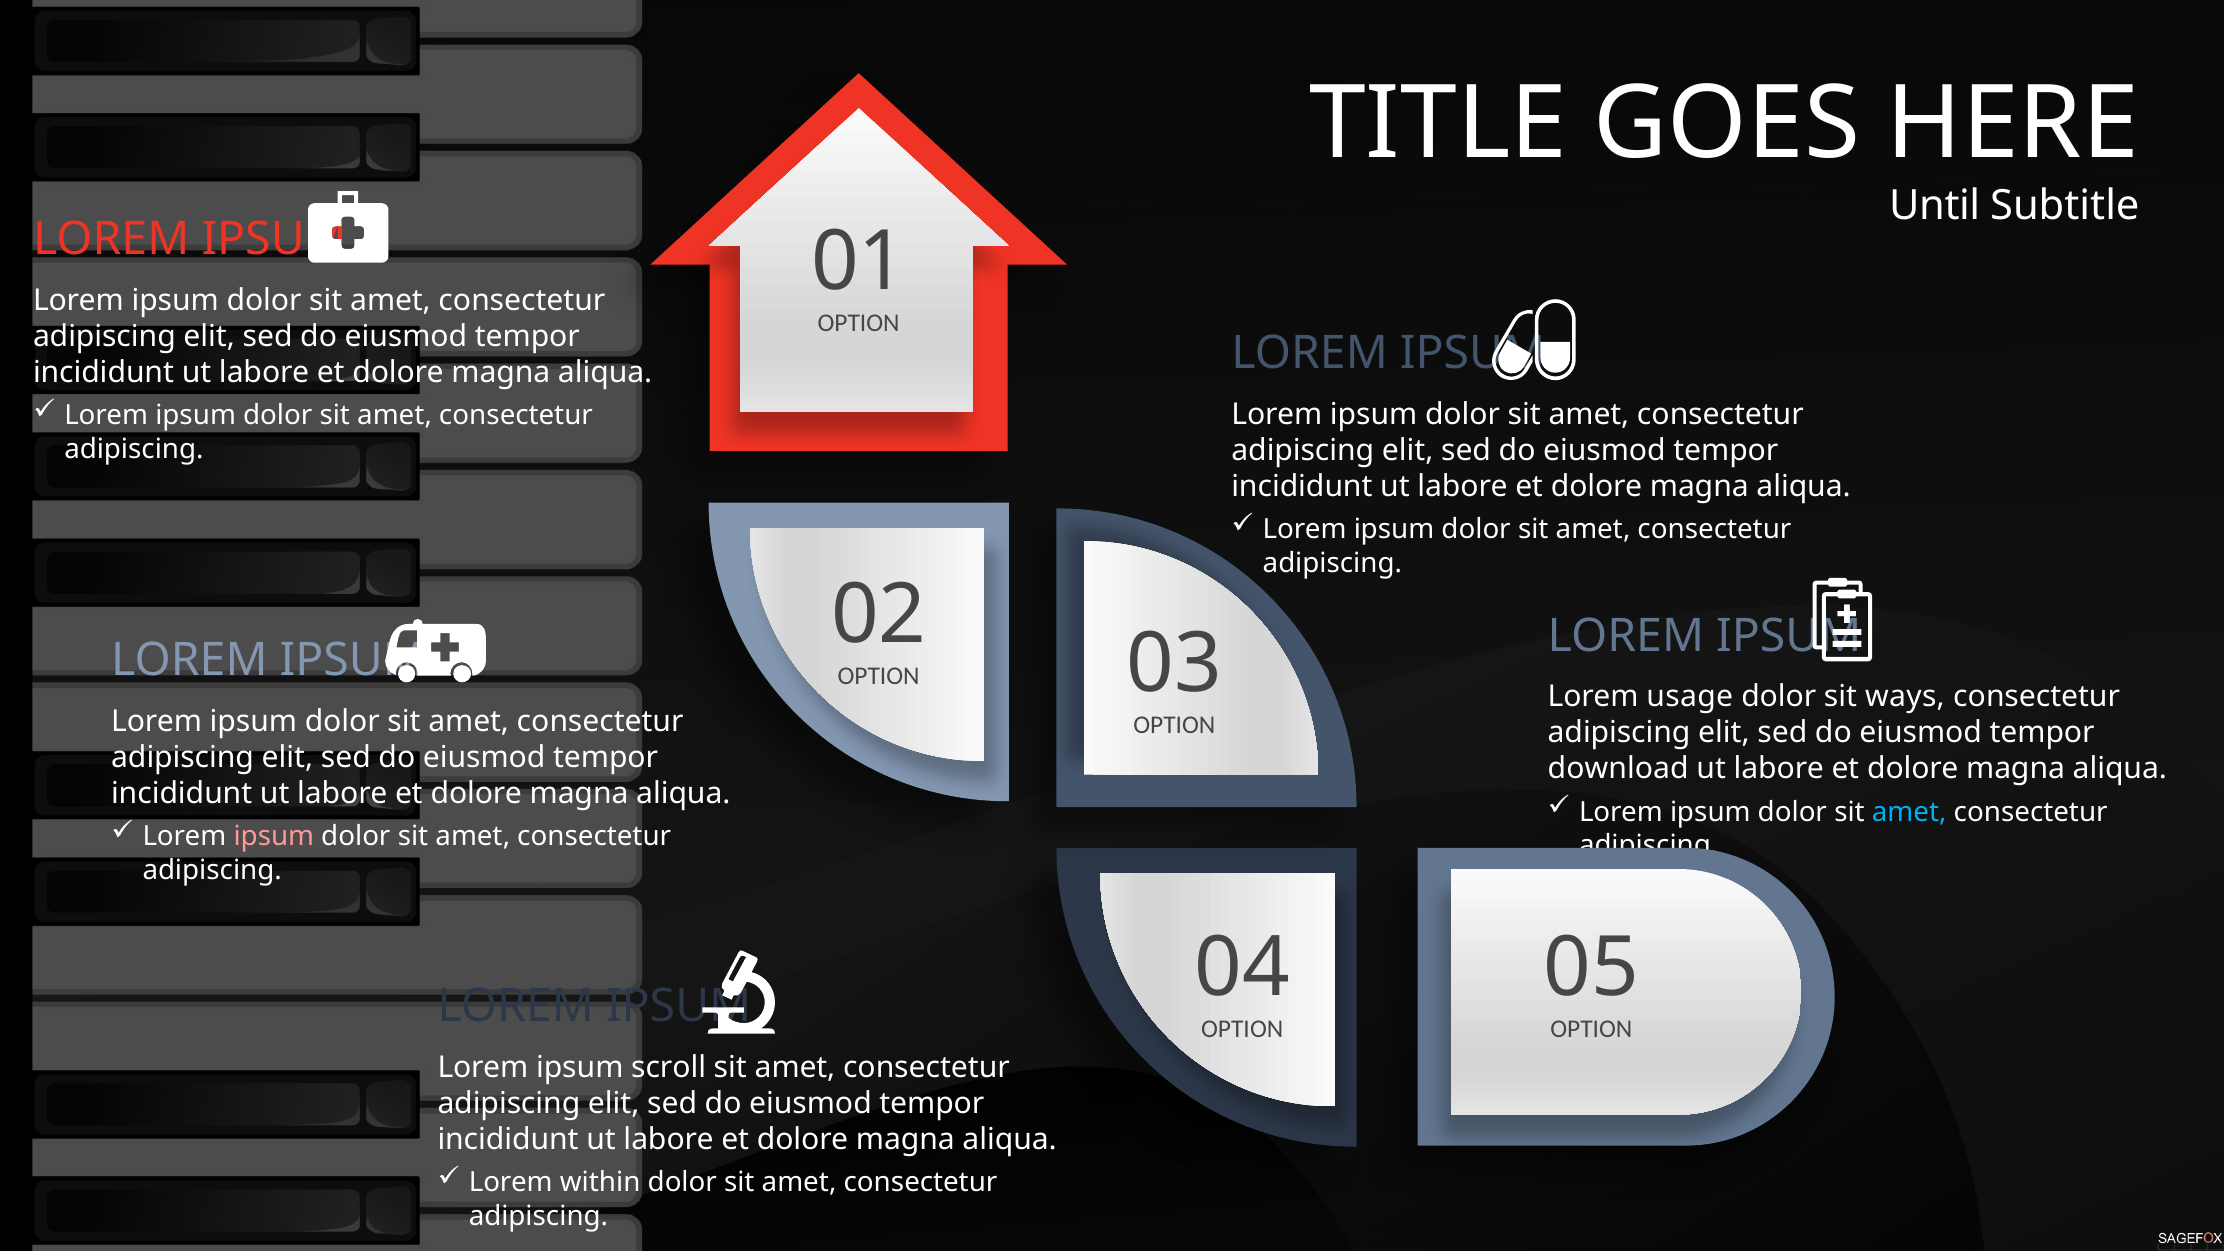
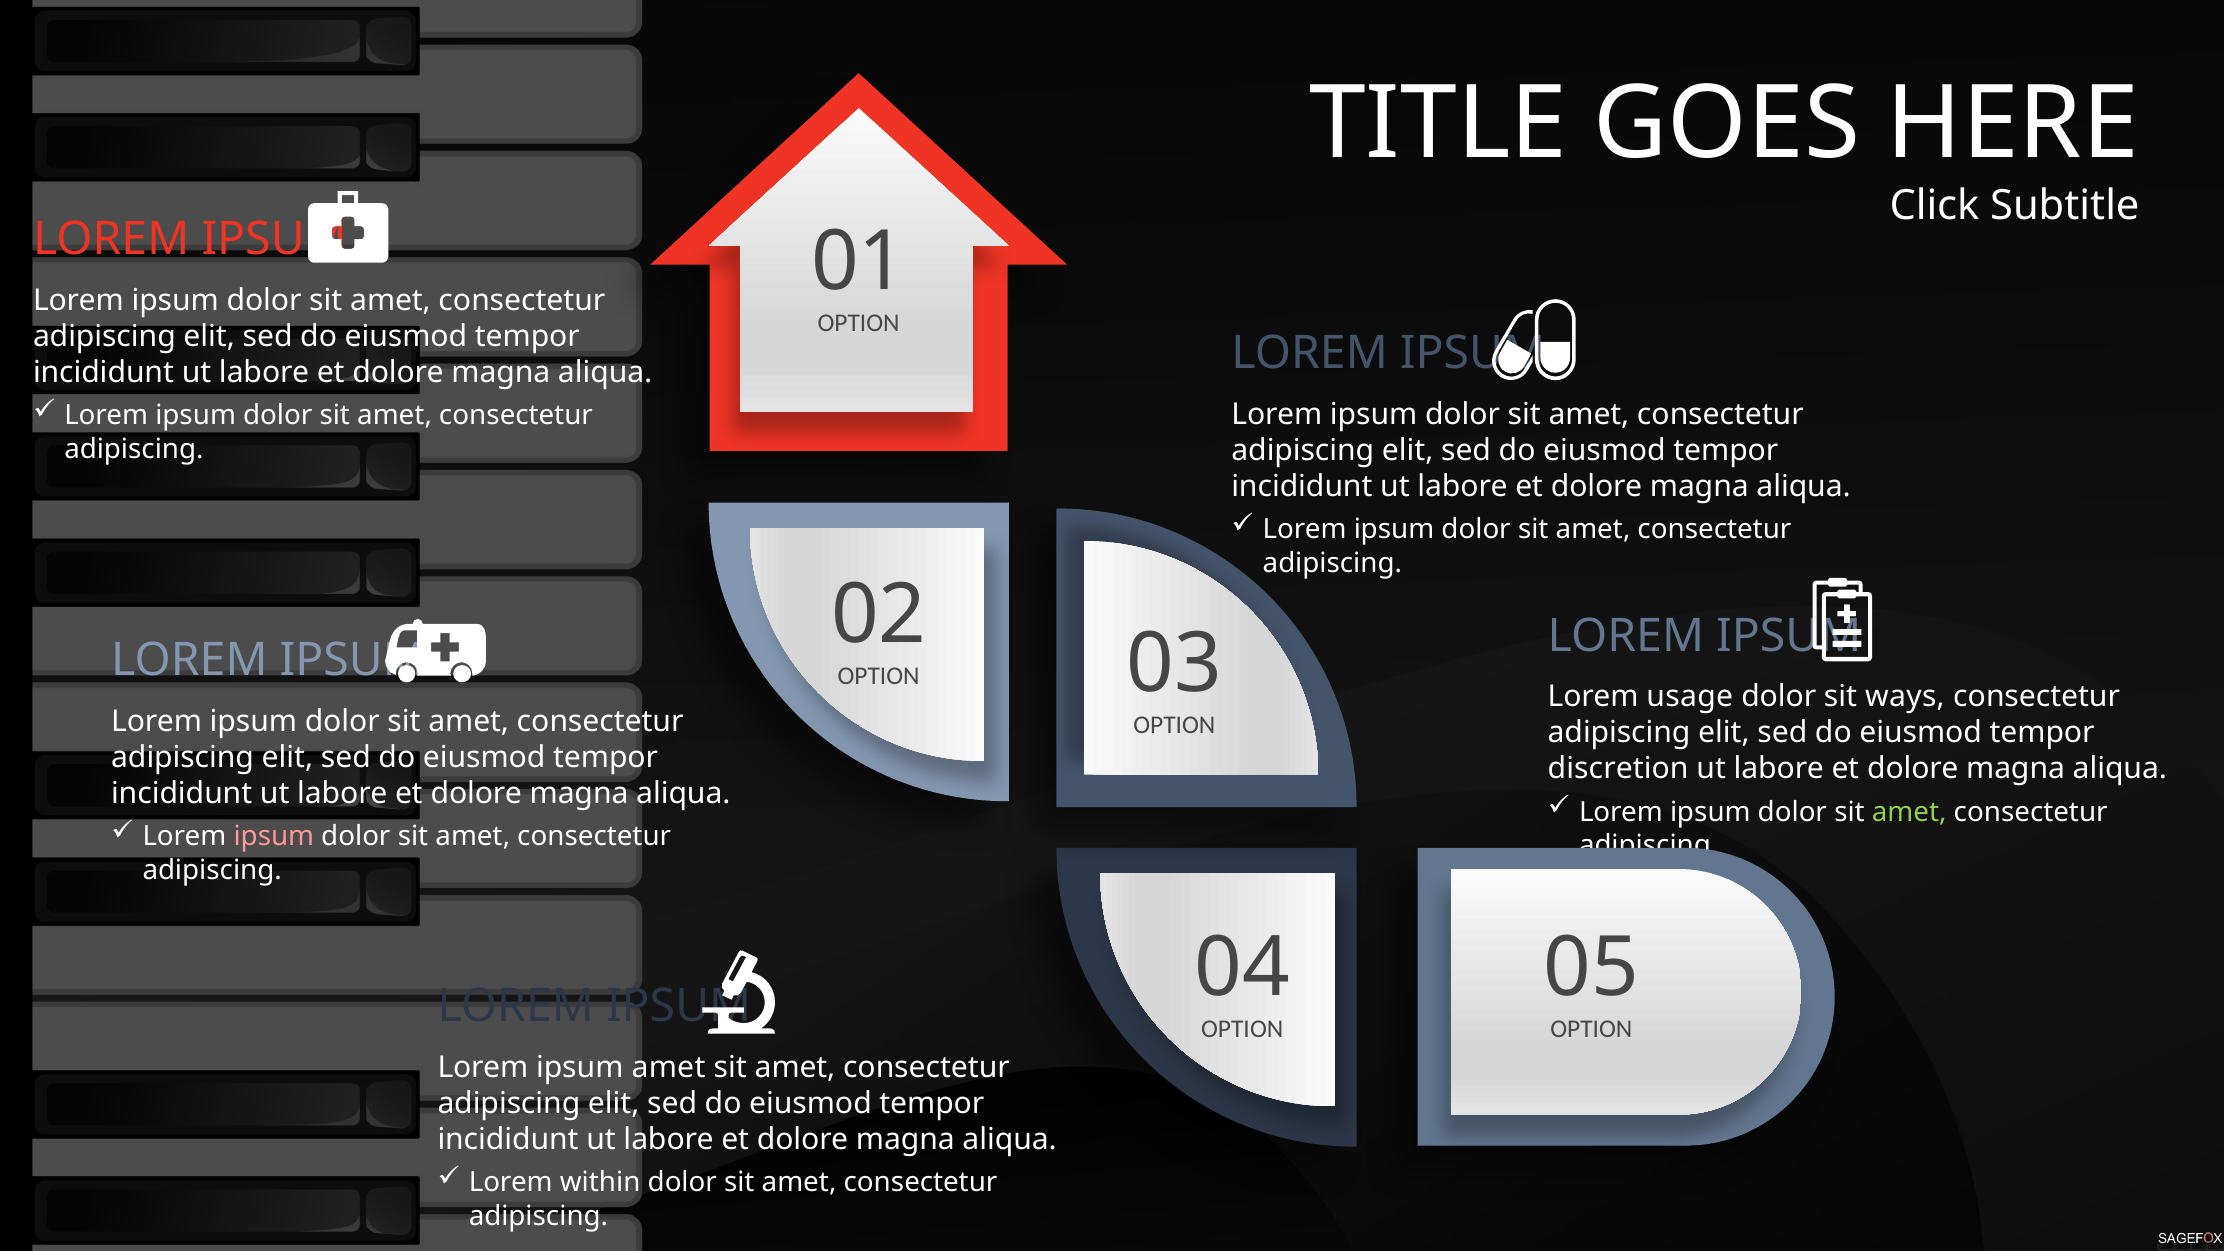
Until: Until -> Click
download: download -> discretion
amet at (1909, 812) colour: light blue -> light green
ipsum scroll: scroll -> amet
